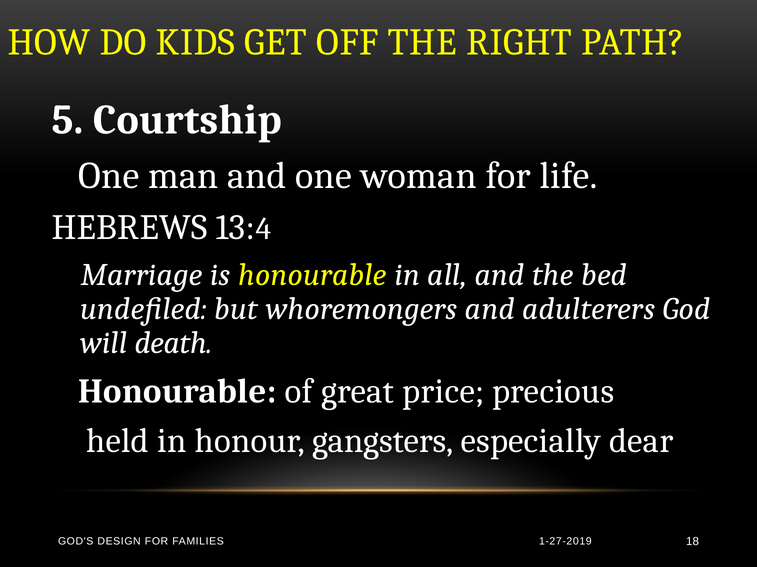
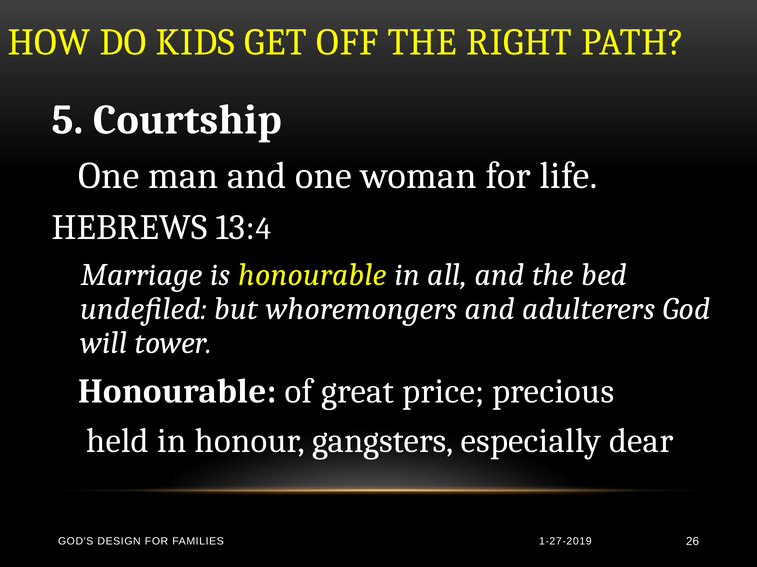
death: death -> tower
18: 18 -> 26
